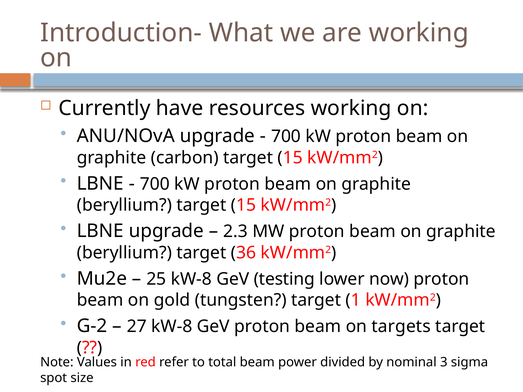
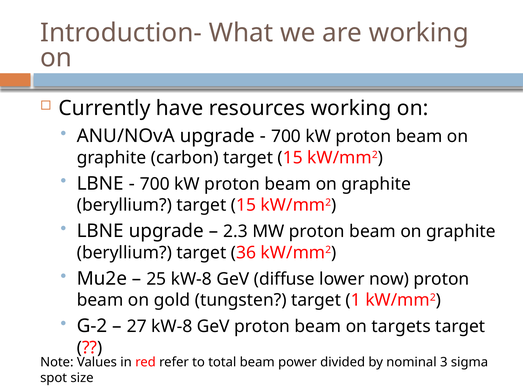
testing: testing -> diffuse
